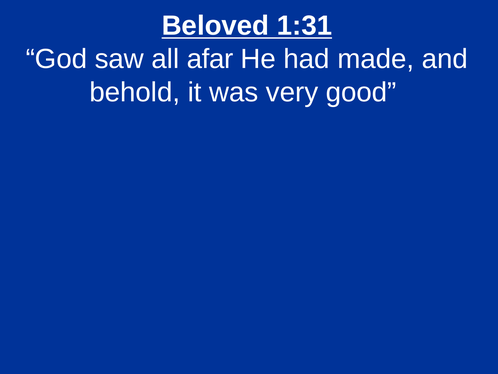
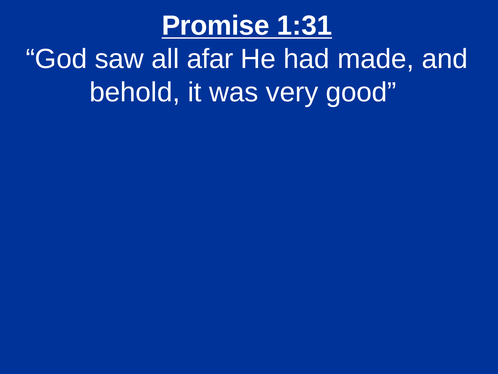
Beloved: Beloved -> Promise
